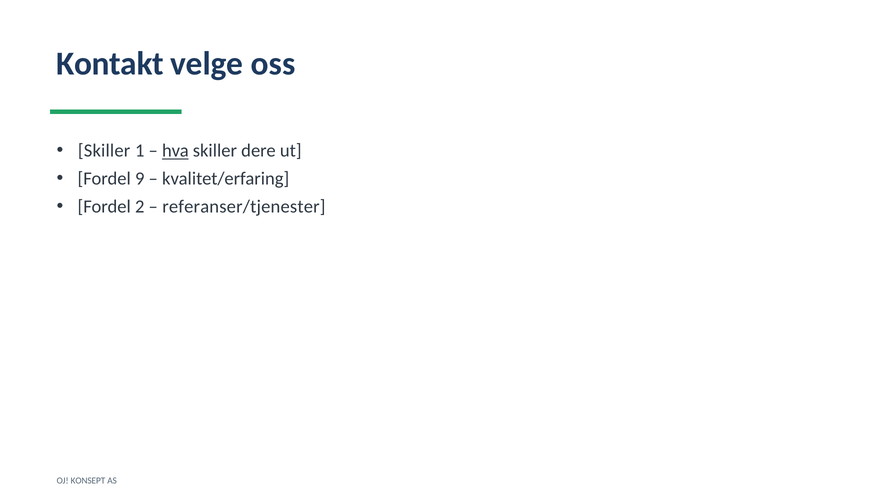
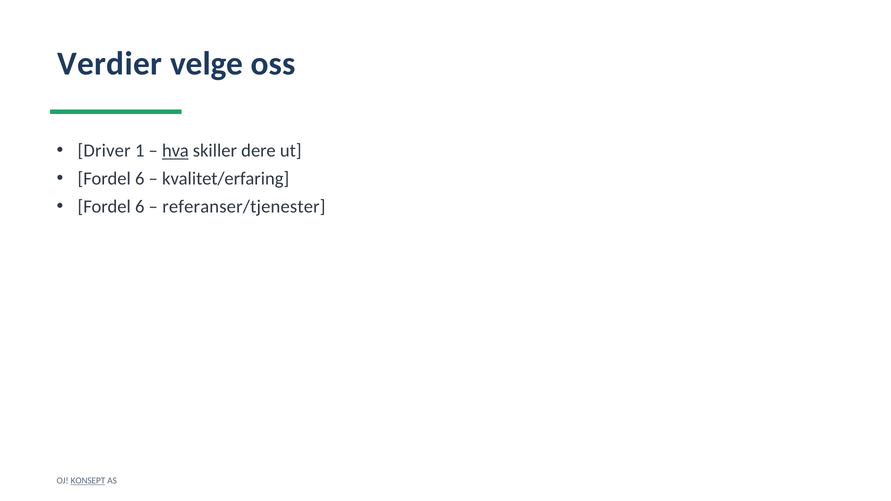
Kontakt: Kontakt -> Verdier
Skiller at (104, 151): Skiller -> Driver
9 at (140, 179): 9 -> 6
2 at (140, 207): 2 -> 6
KONSEPT underline: none -> present
